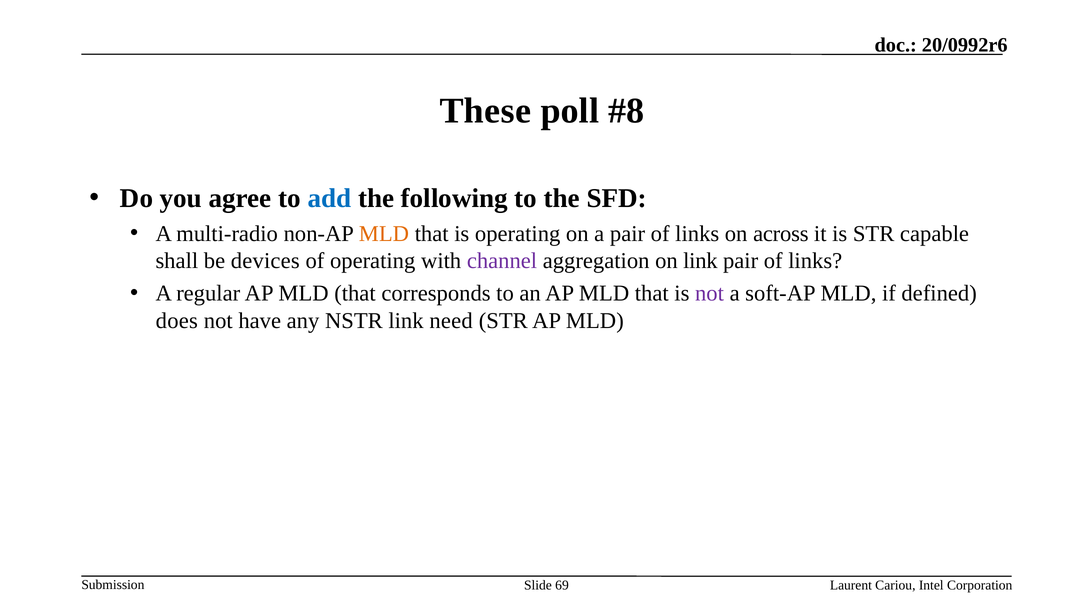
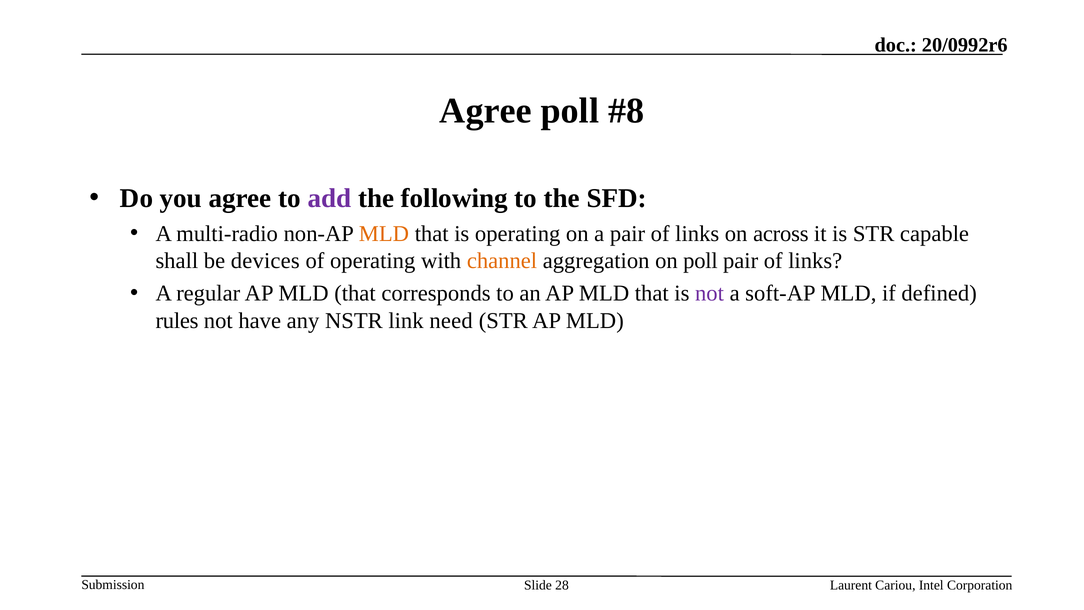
These at (485, 111): These -> Agree
add colour: blue -> purple
channel colour: purple -> orange
on link: link -> poll
does: does -> rules
69: 69 -> 28
